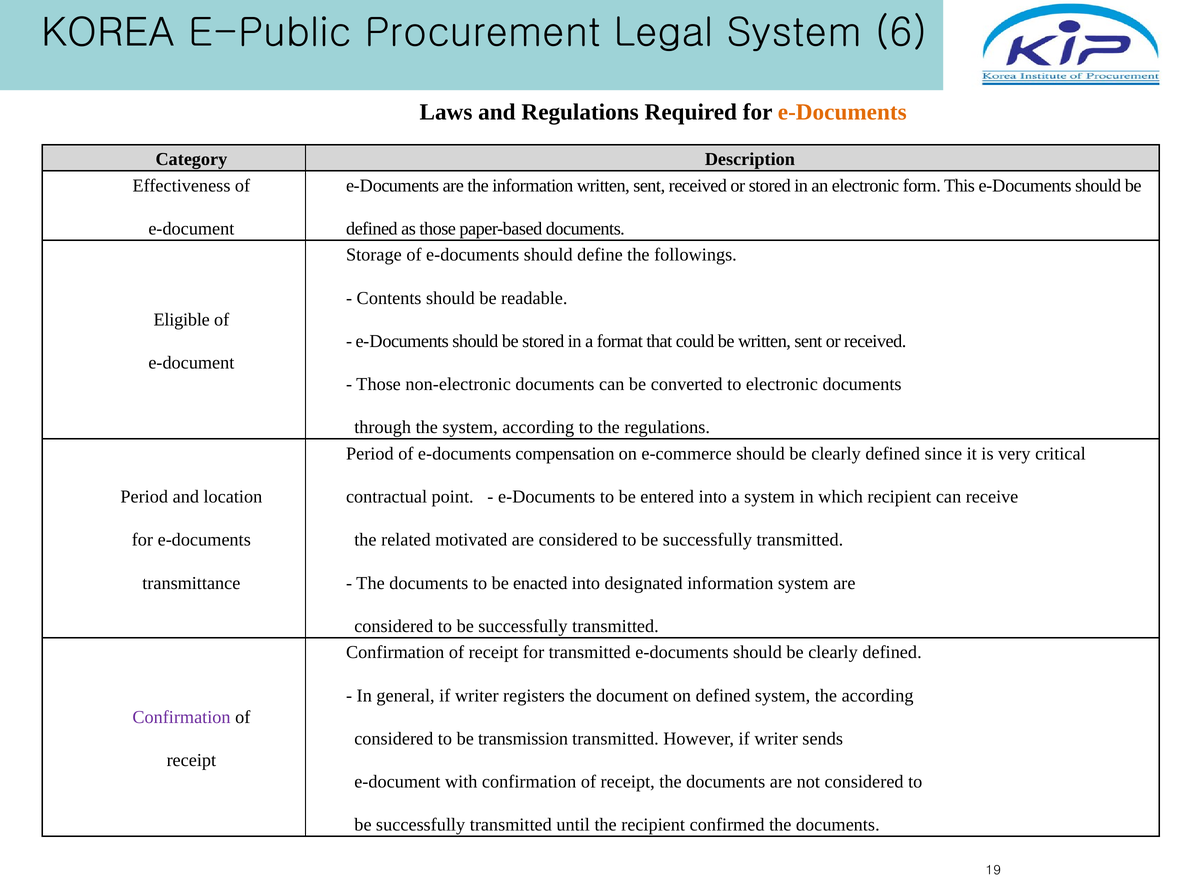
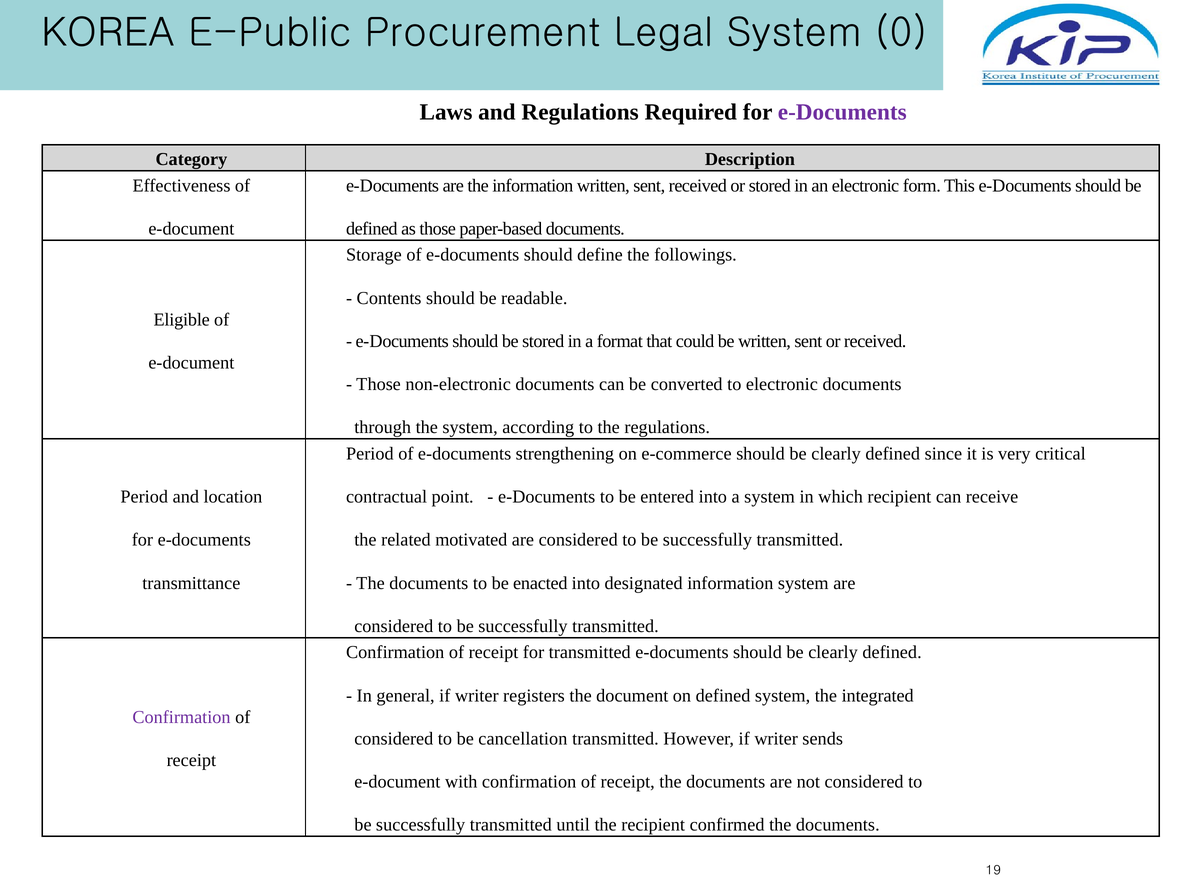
6: 6 -> 0
e-Documents at (842, 112) colour: orange -> purple
compensation: compensation -> strengthening
the according: according -> integrated
transmission: transmission -> cancellation
